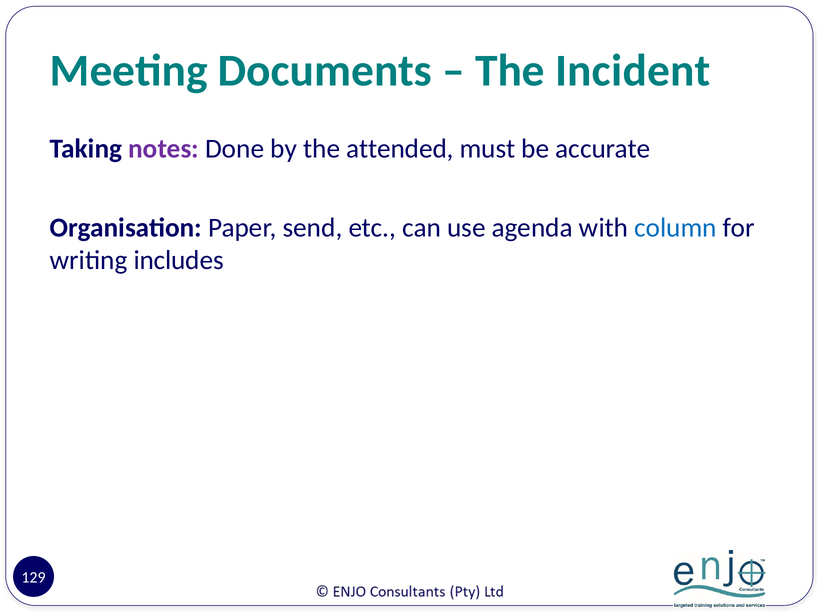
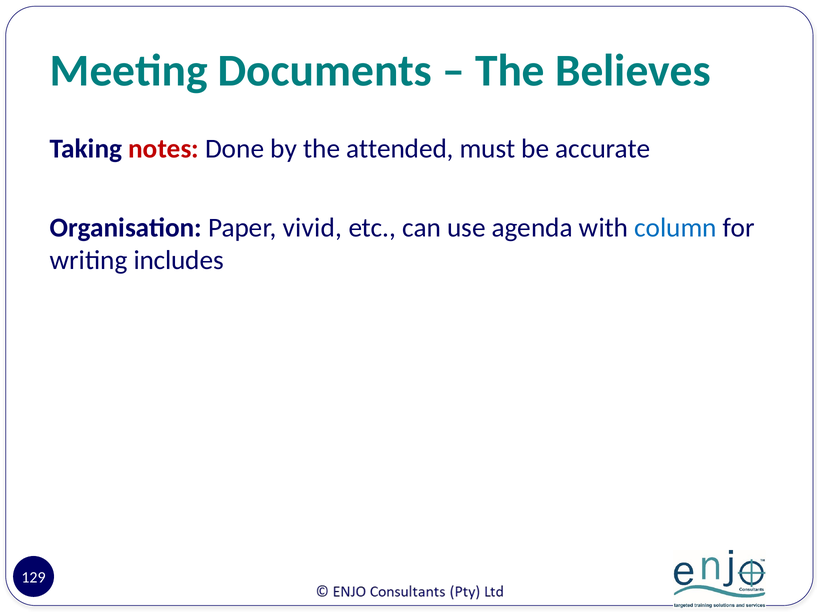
Incident: Incident -> Believes
notes colour: purple -> red
send: send -> vivid
